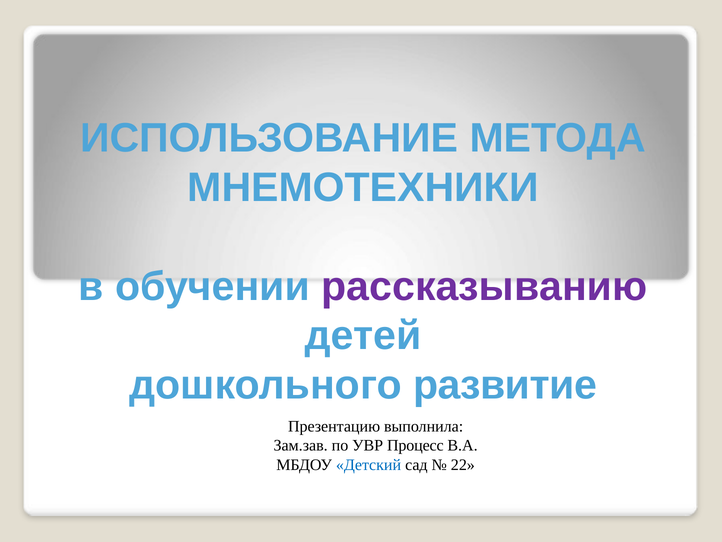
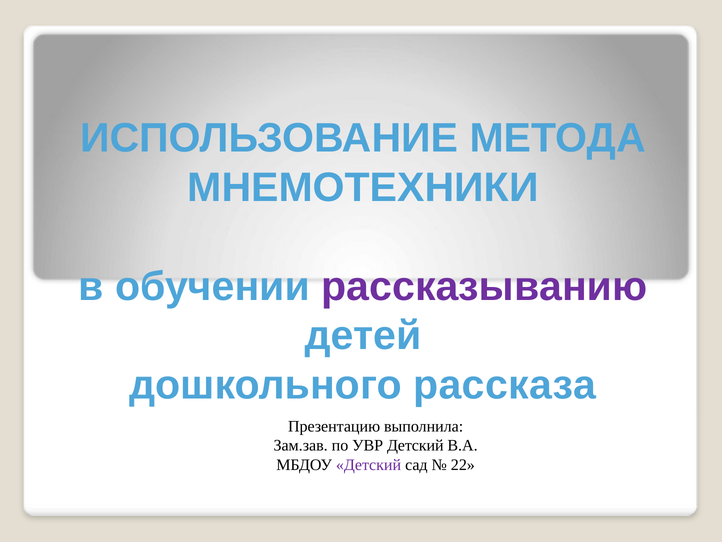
развитие: развитие -> рассказа
УВР Процесс: Процесс -> Детский
Детский at (369, 465) colour: blue -> purple
